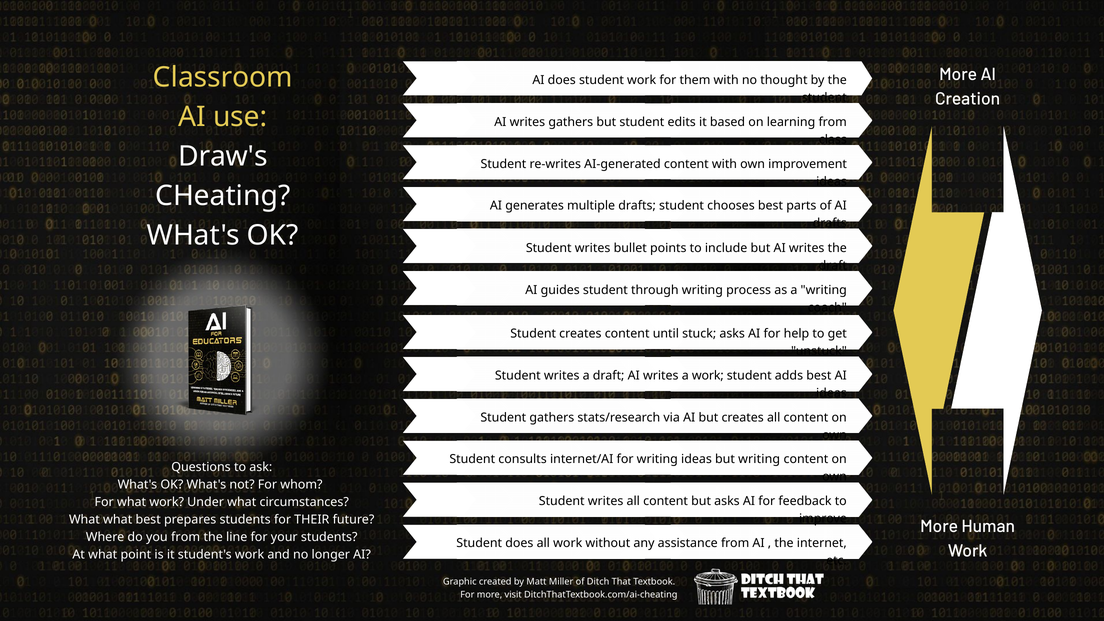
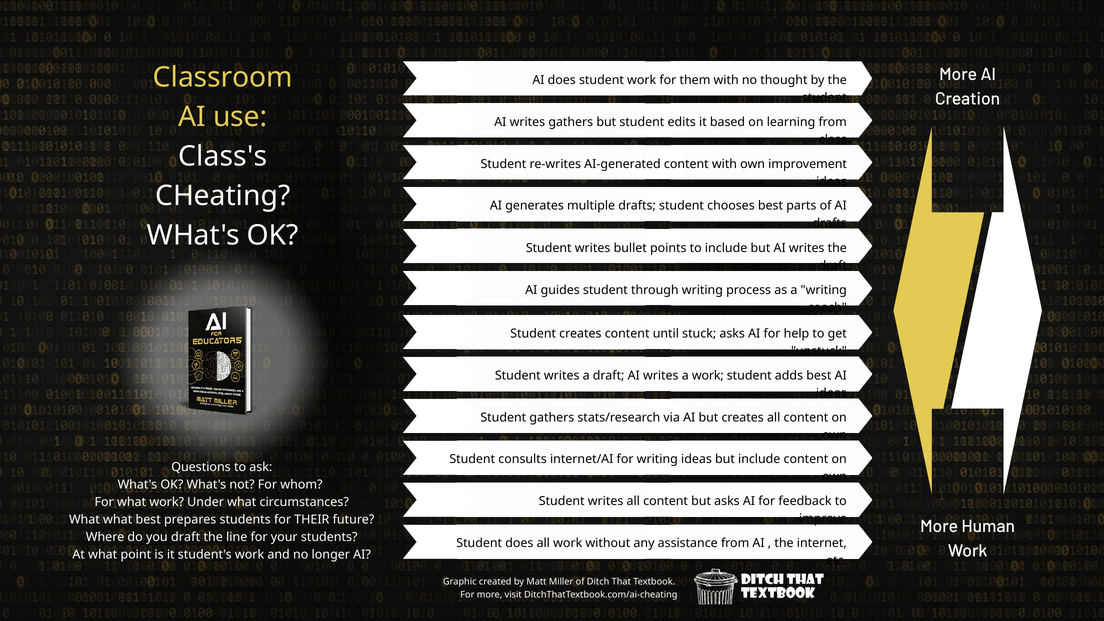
Draw's: Draw's -> Class's
but writing: writing -> include
you from: from -> draft
